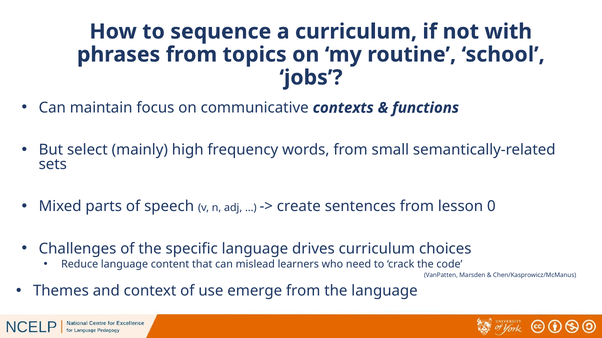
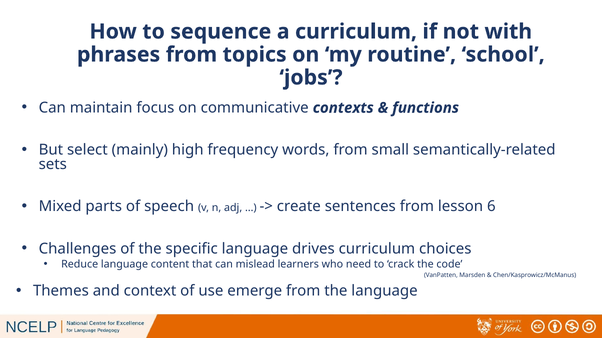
0: 0 -> 6
